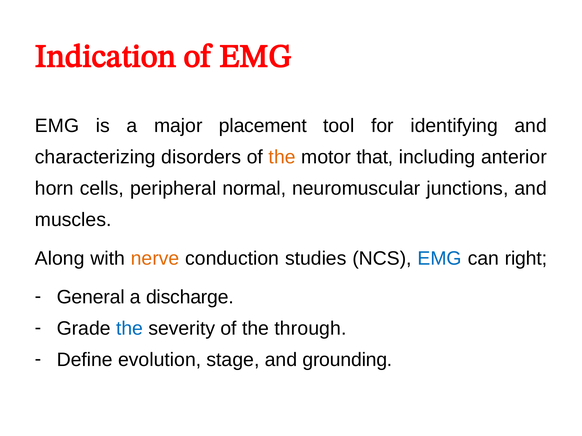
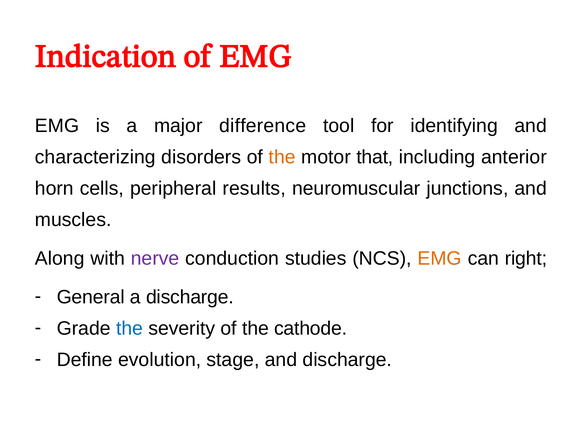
placement: placement -> difference
normal: normal -> results
nerve colour: orange -> purple
EMG at (440, 259) colour: blue -> orange
through: through -> cathode
and grounding: grounding -> discharge
